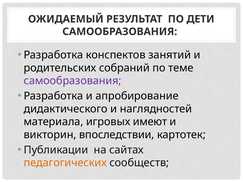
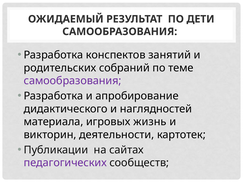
имеют: имеют -> жизнь
впоследствии: впоследствии -> деятельности
педагогических colour: orange -> purple
